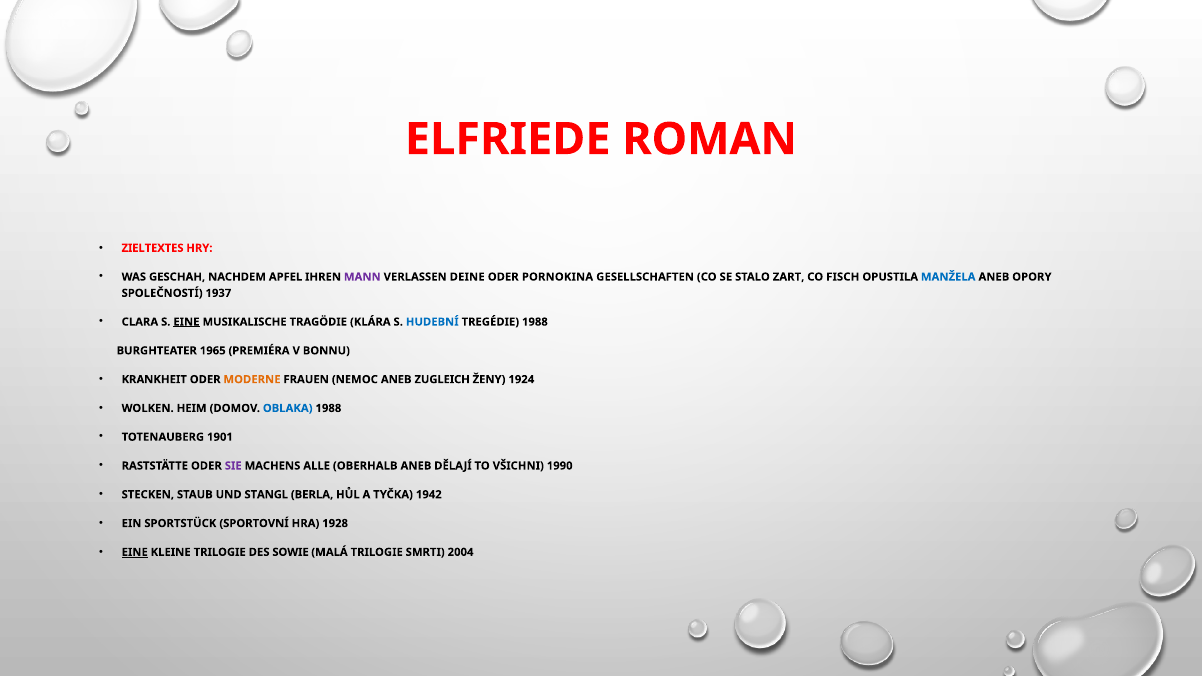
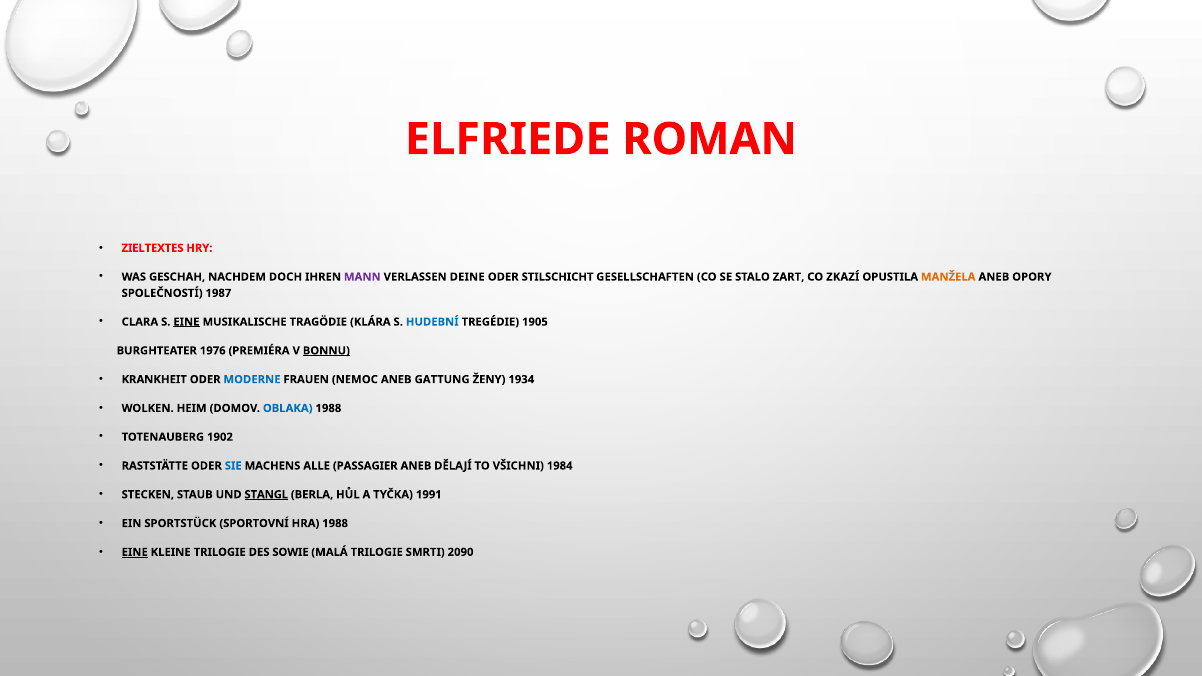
APFEL: APFEL -> DOCH
PORNOKINA: PORNOKINA -> STILSCHICHT
FISCH: FISCH -> ZKAZÍ
MANŽELA colour: blue -> orange
1937: 1937 -> 1987
TREGÉDIE 1988: 1988 -> 1905
1965: 1965 -> 1976
BONNU underline: none -> present
MODERNE colour: orange -> blue
ZUGLEICH: ZUGLEICH -> GATTUNG
1924: 1924 -> 1934
1901: 1901 -> 1902
SIE colour: purple -> blue
OBERHALB: OBERHALB -> PASSAGIER
1990: 1990 -> 1984
STANGL underline: none -> present
1942: 1942 -> 1991
HRA 1928: 1928 -> 1988
2004: 2004 -> 2090
